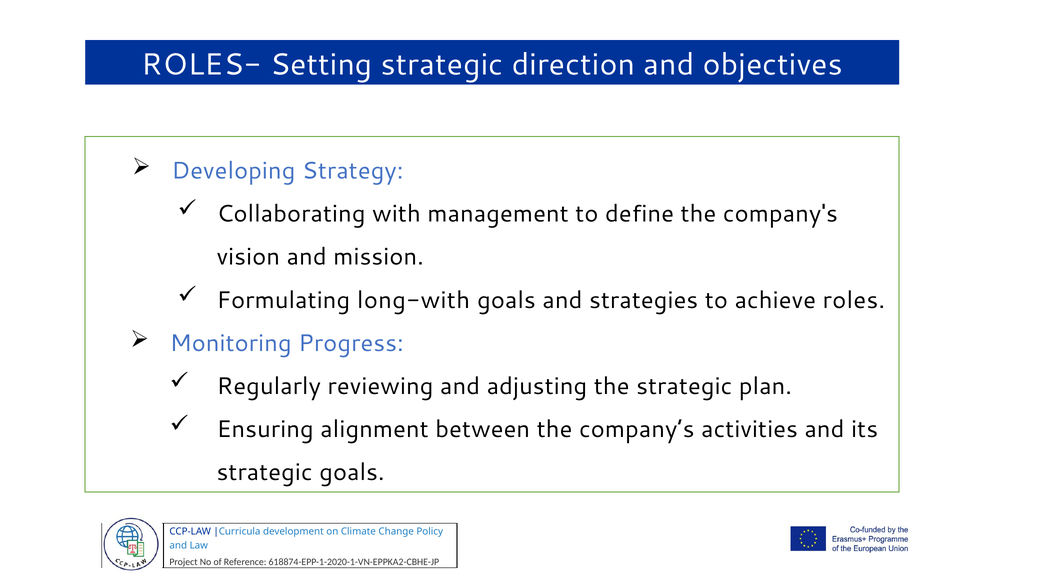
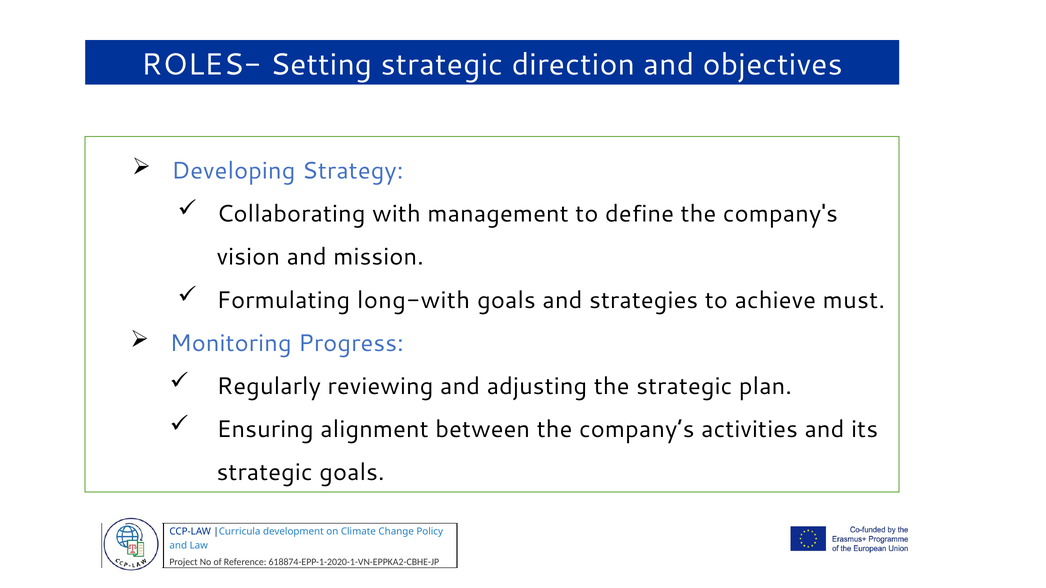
roles: roles -> must
